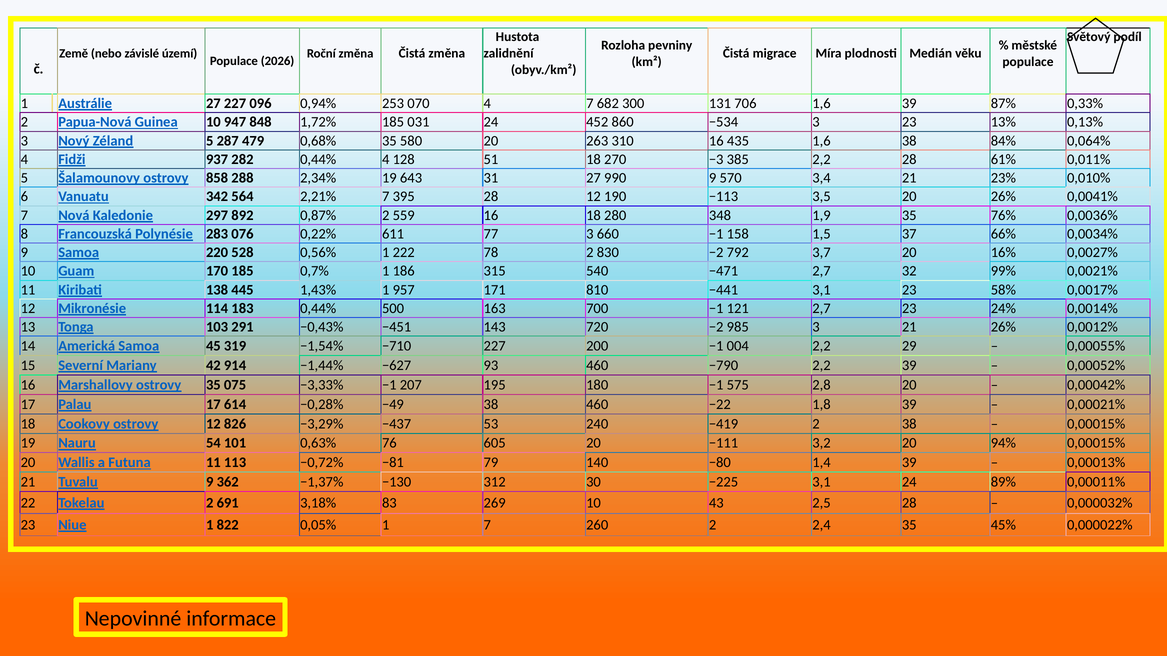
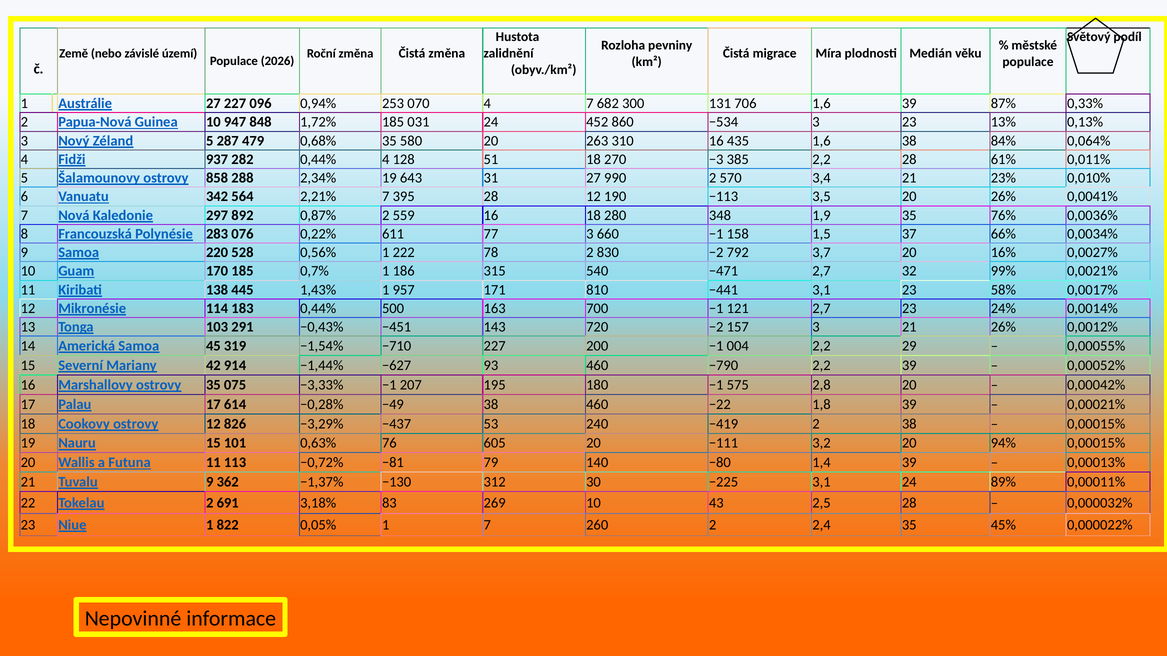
990 9: 9 -> 2
985: 985 -> 157
Nauru 54: 54 -> 15
